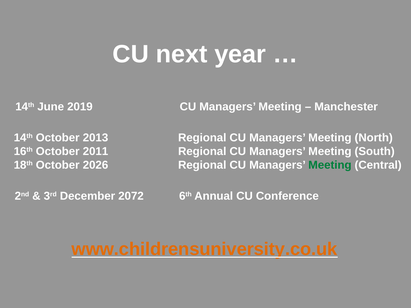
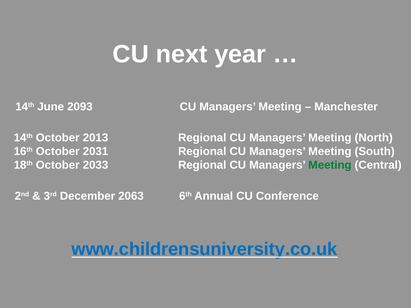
2019: 2019 -> 2093
2011: 2011 -> 2031
2026: 2026 -> 2033
2072: 2072 -> 2063
www.childrensuniversity.co.uk colour: orange -> blue
